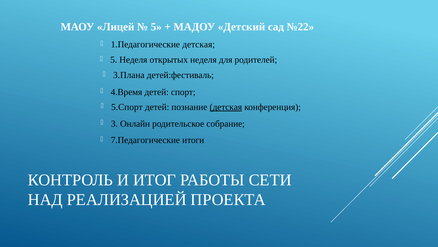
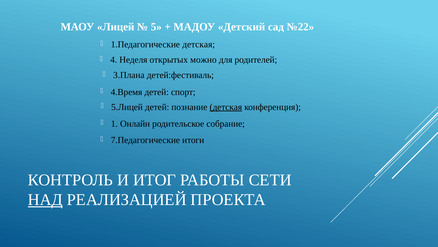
5 at (114, 60): 5 -> 4
открытых неделя: неделя -> можно
5.Спорт: 5.Спорт -> 5.Лицей
3: 3 -> 1
НАД underline: none -> present
